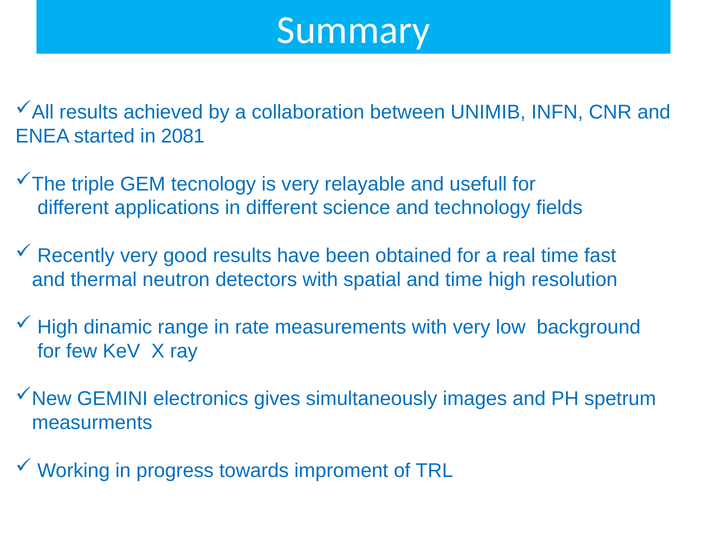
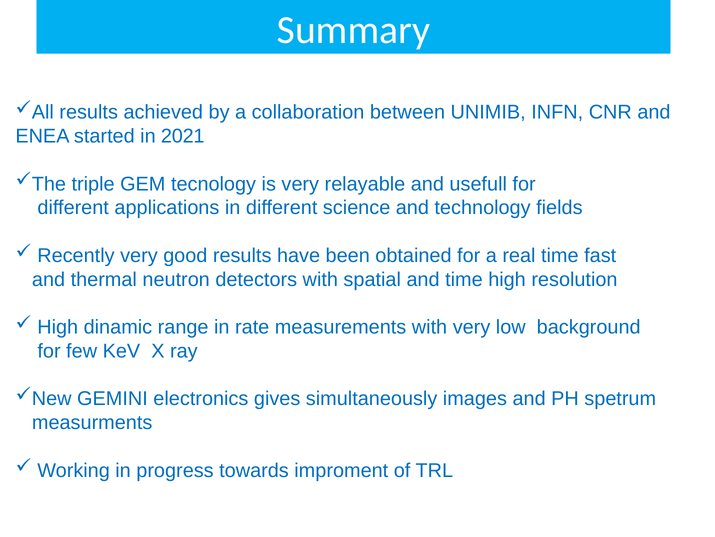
2081: 2081 -> 2021
